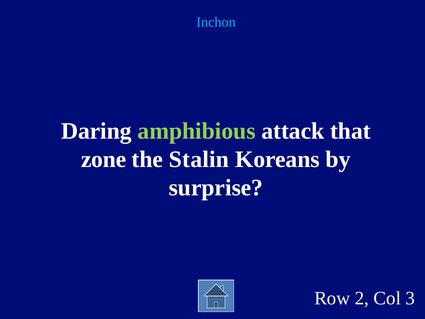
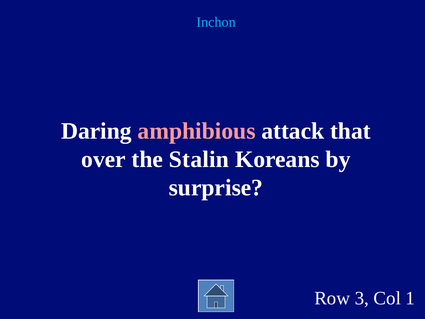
amphibious colour: light green -> pink
zone: zone -> over
2: 2 -> 3
3: 3 -> 1
